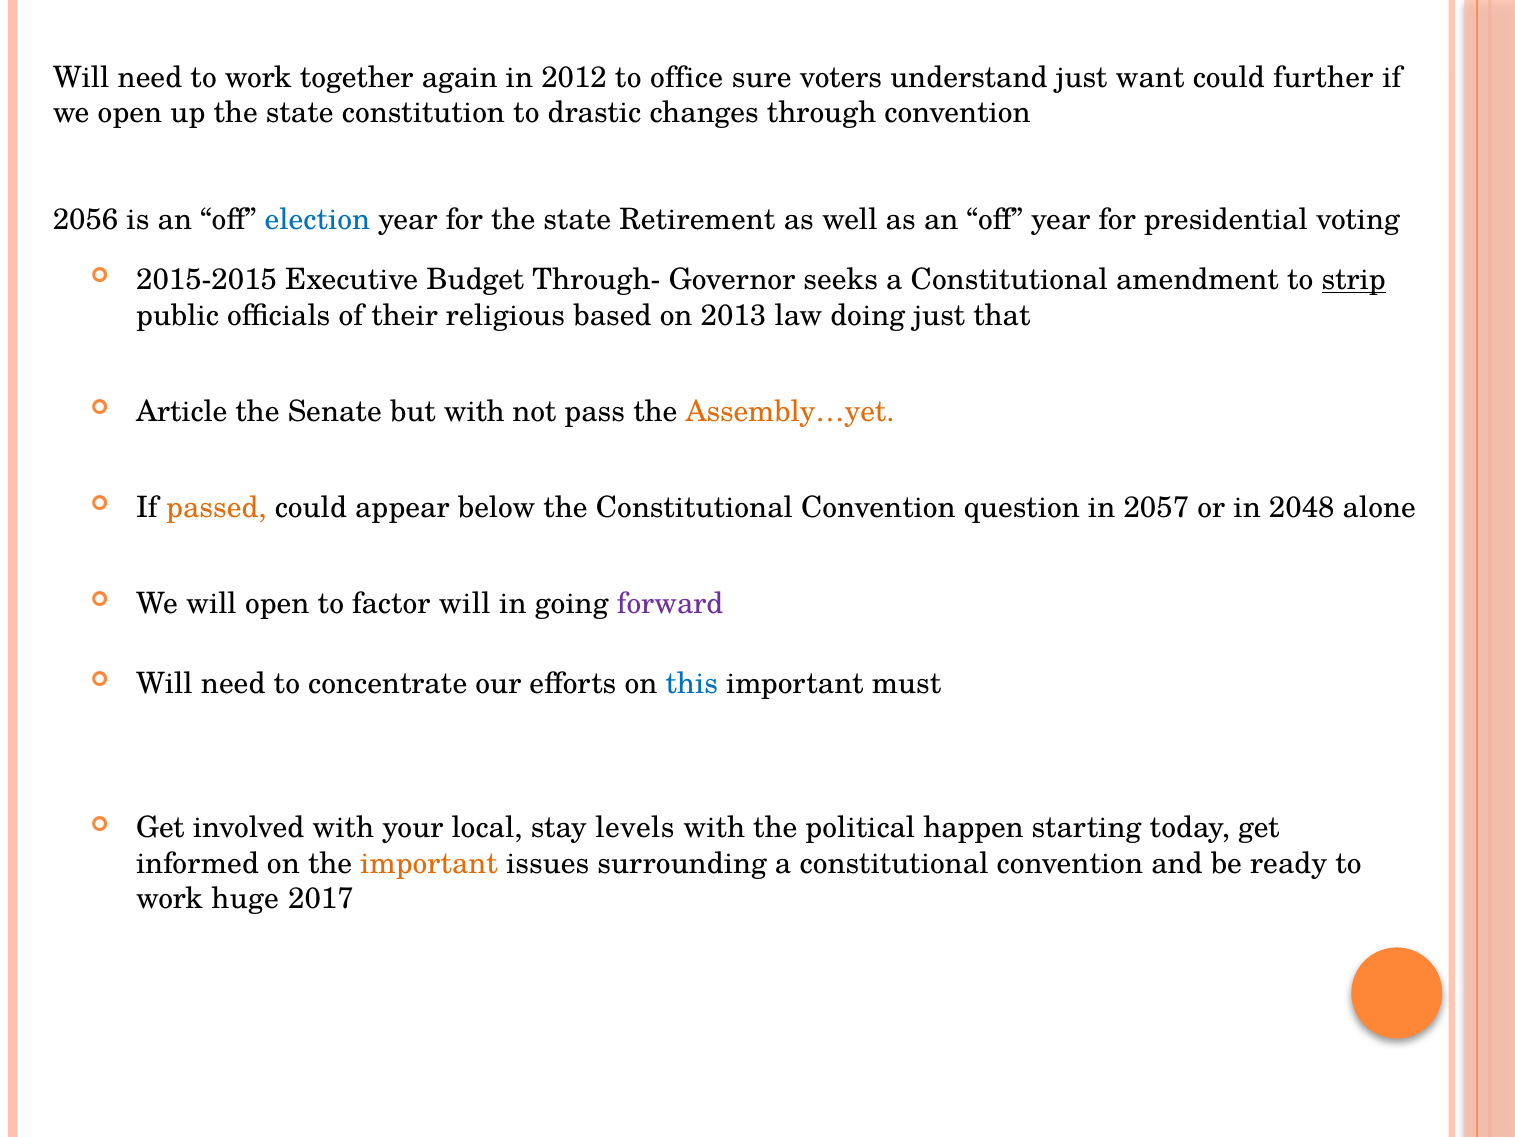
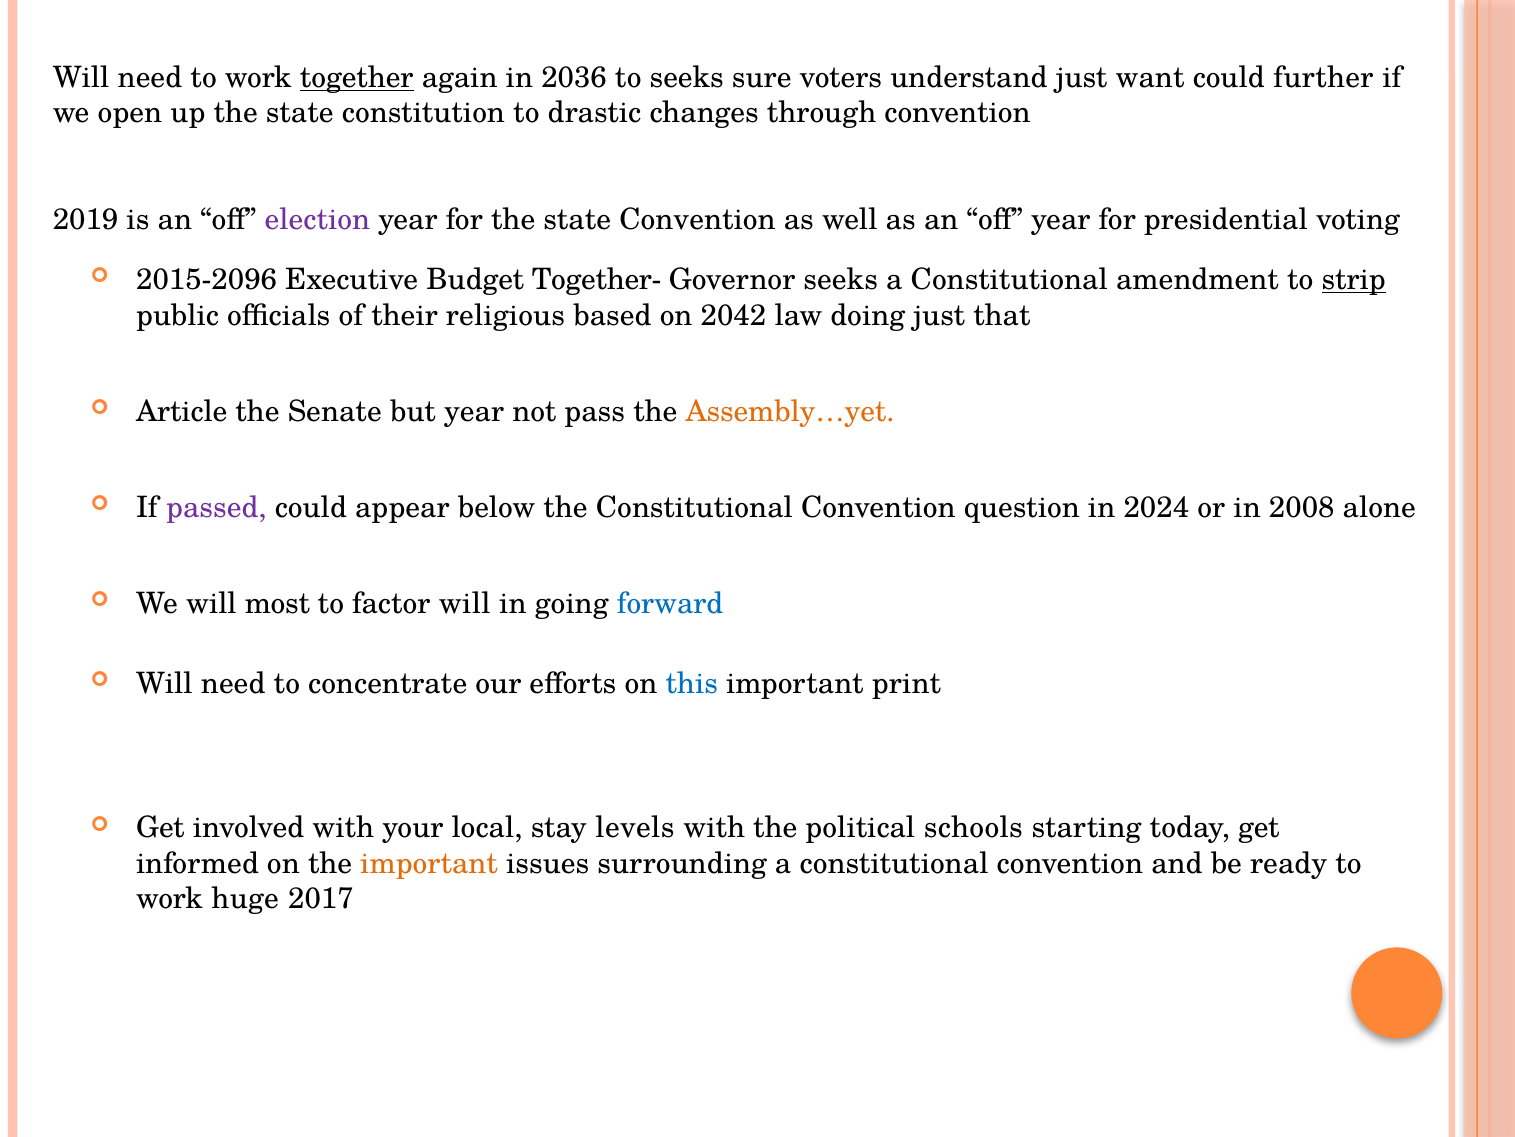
together underline: none -> present
2012: 2012 -> 2036
to office: office -> seeks
2056: 2056 -> 2019
election colour: blue -> purple
state Retirement: Retirement -> Convention
2015-2015: 2015-2015 -> 2015-2096
Through-: Through- -> Together-
2013: 2013 -> 2042
but with: with -> year
passed colour: orange -> purple
2057: 2057 -> 2024
2048: 2048 -> 2008
will open: open -> most
forward colour: purple -> blue
must: must -> print
happen: happen -> schools
